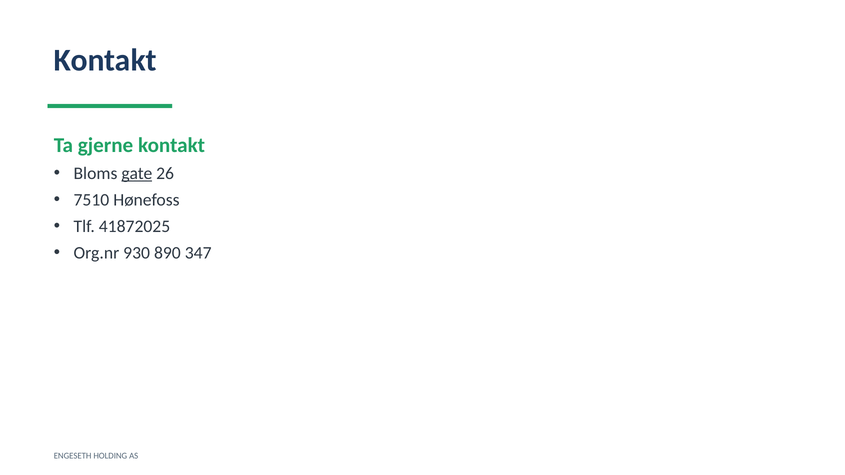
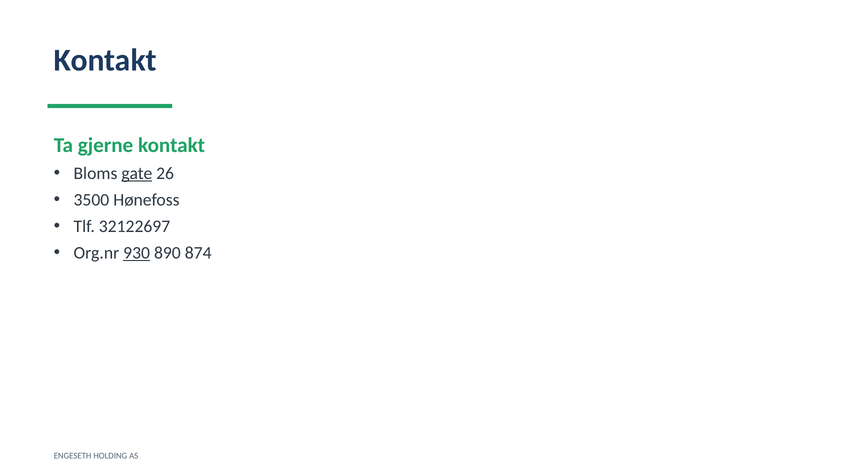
7510: 7510 -> 3500
41872025: 41872025 -> 32122697
930 underline: none -> present
347: 347 -> 874
